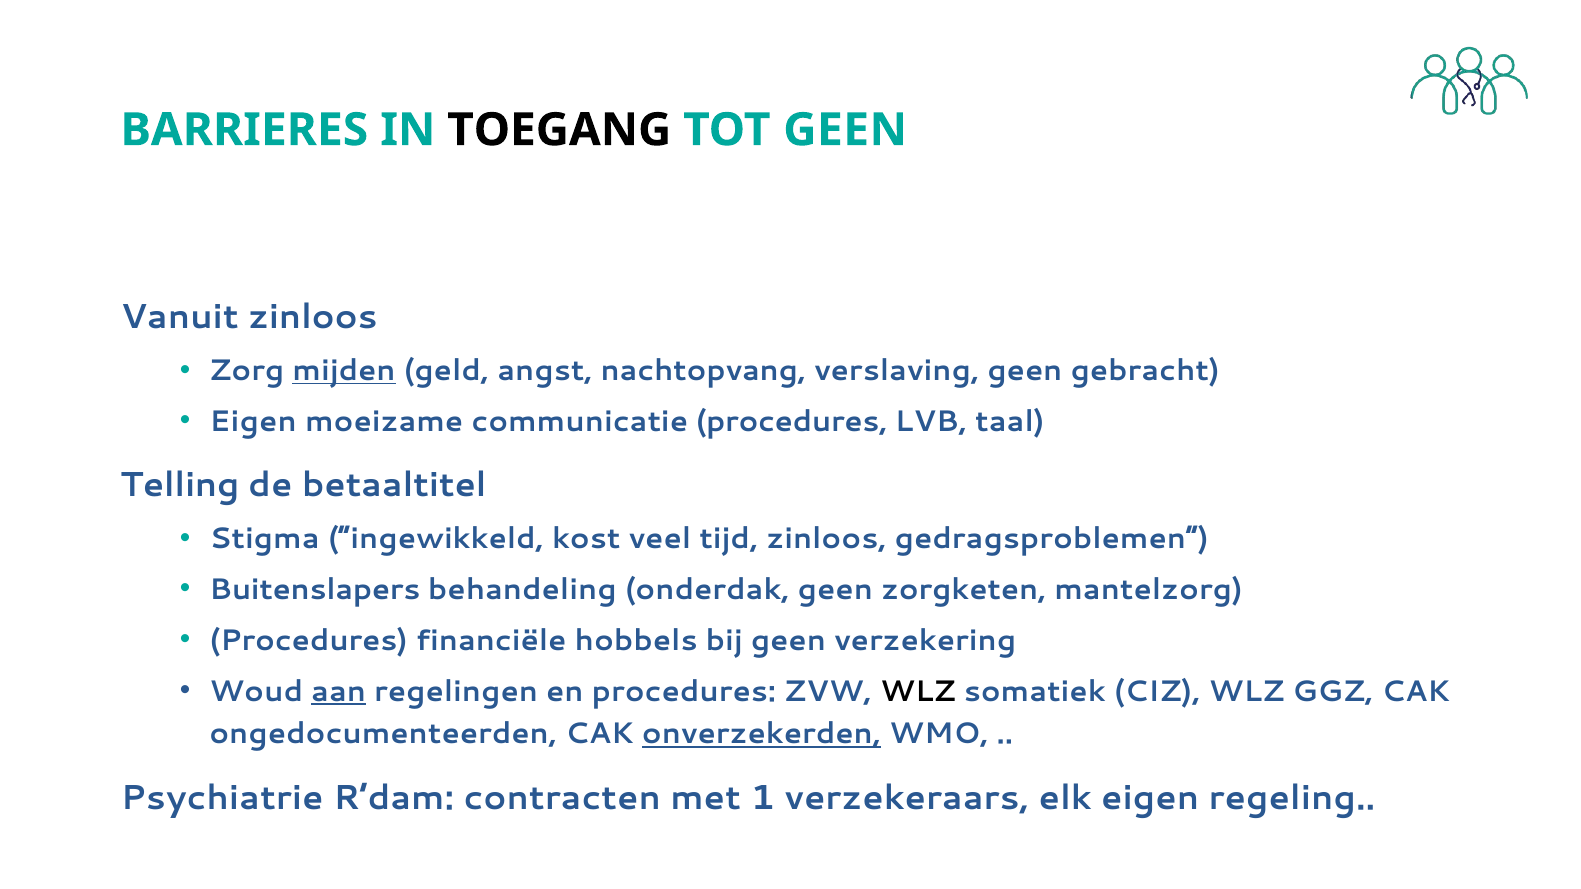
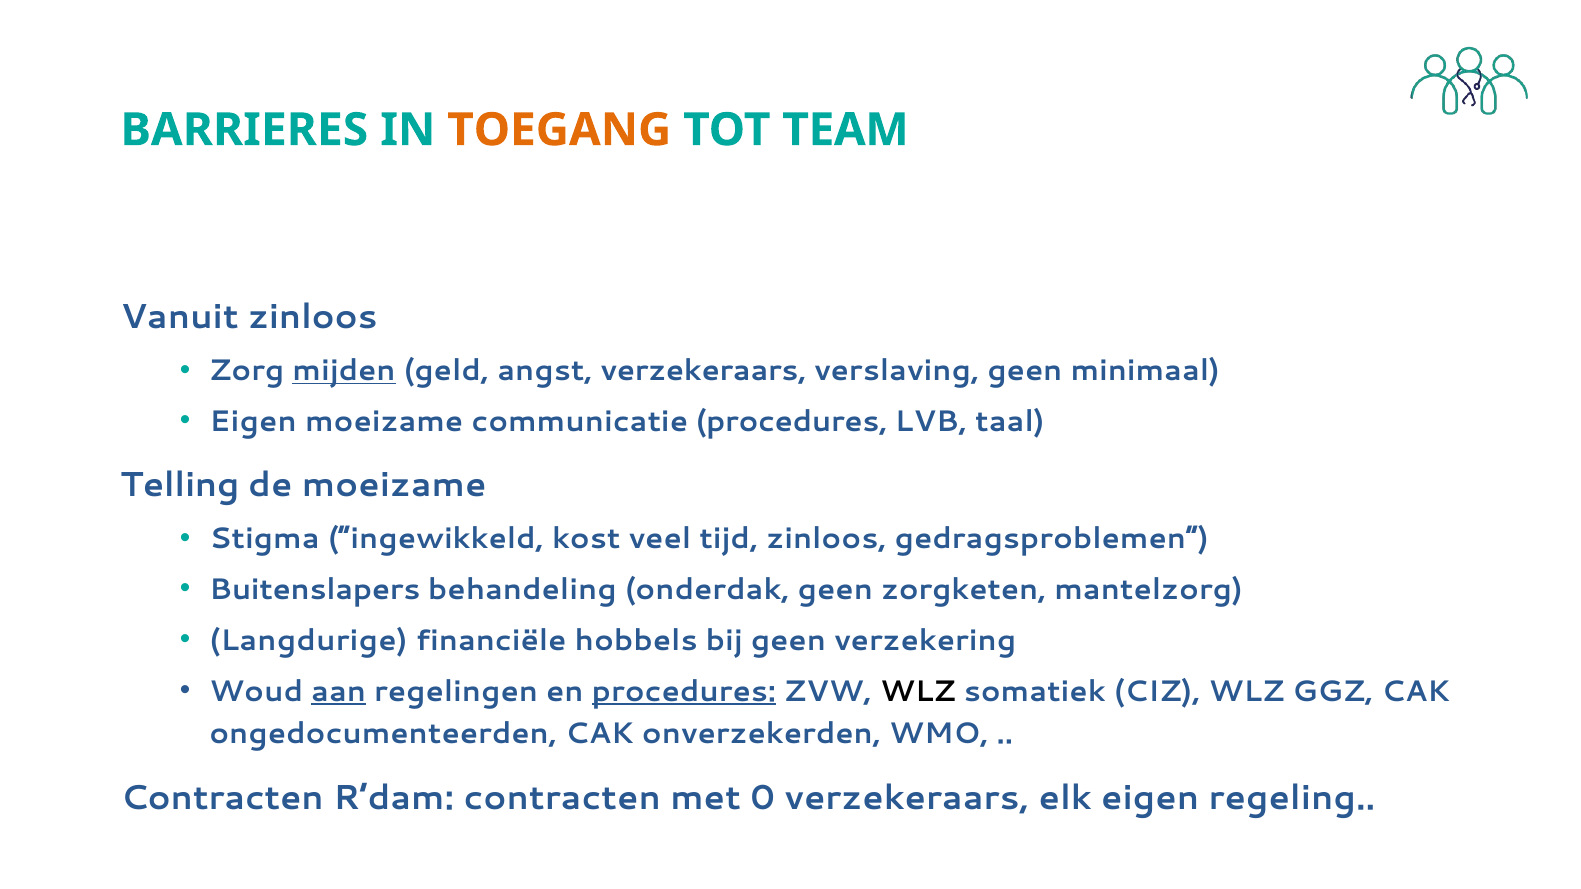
TOEGANG colour: black -> orange
TOT GEEN: GEEN -> TEAM
angst nachtopvang: nachtopvang -> verzekeraars
gebracht: gebracht -> minimaal
de betaaltitel: betaaltitel -> moeizame
Procedures at (309, 641): Procedures -> Langdurige
procedures at (684, 692) underline: none -> present
onverzekerden underline: present -> none
Psychiatrie at (222, 798): Psychiatrie -> Contracten
1: 1 -> 0
